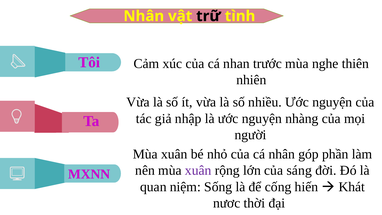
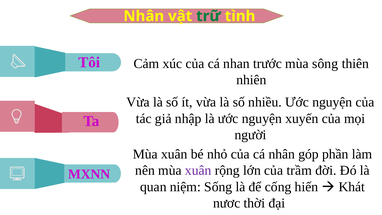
trữ colour: black -> green
nghe: nghe -> sông
nhàng: nhàng -> xuyến
sáng: sáng -> trầm
